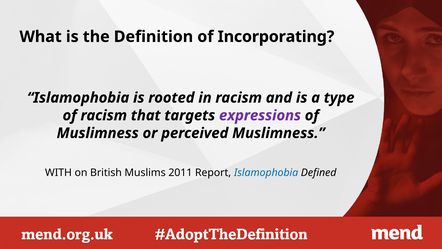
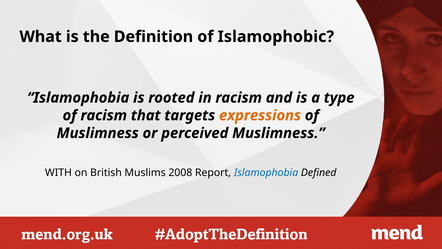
Incorporating: Incorporating -> Islamophobic
expressions colour: purple -> orange
2011: 2011 -> 2008
